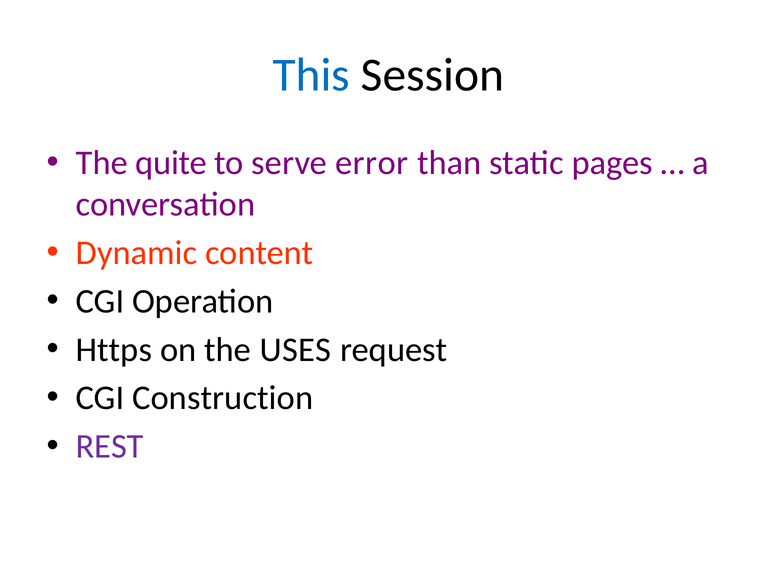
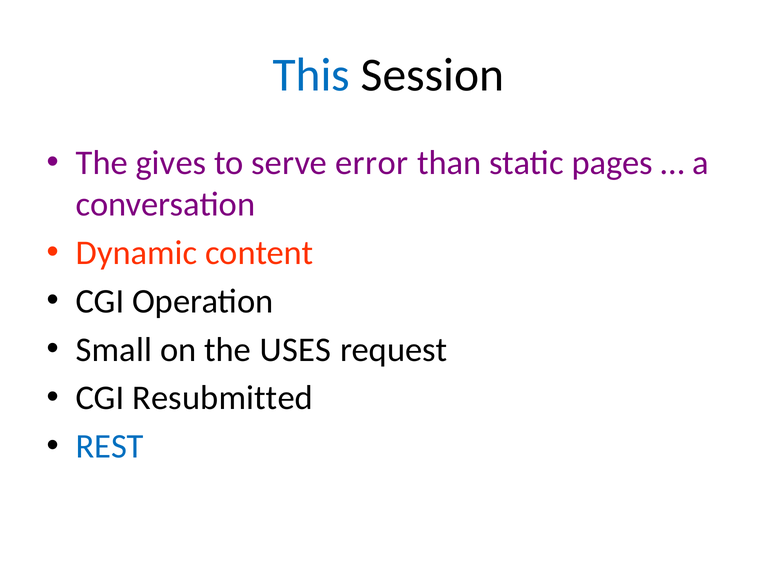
quite: quite -> gives
Https: Https -> Small
Construction: Construction -> Resubmitted
REST colour: purple -> blue
